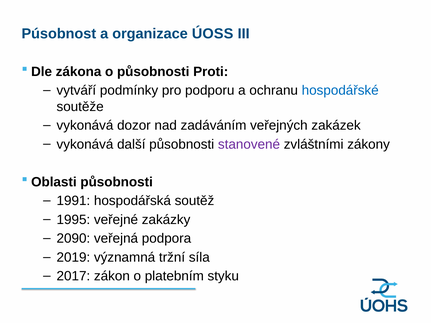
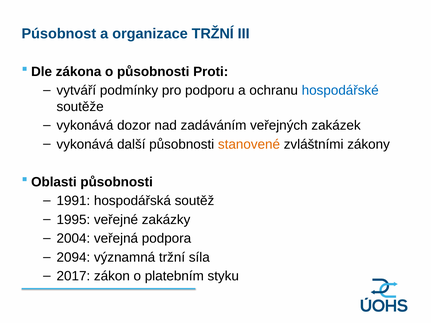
organizace ÚOSS: ÚOSS -> TRŽNÍ
stanovené colour: purple -> orange
2090: 2090 -> 2004
2019: 2019 -> 2094
